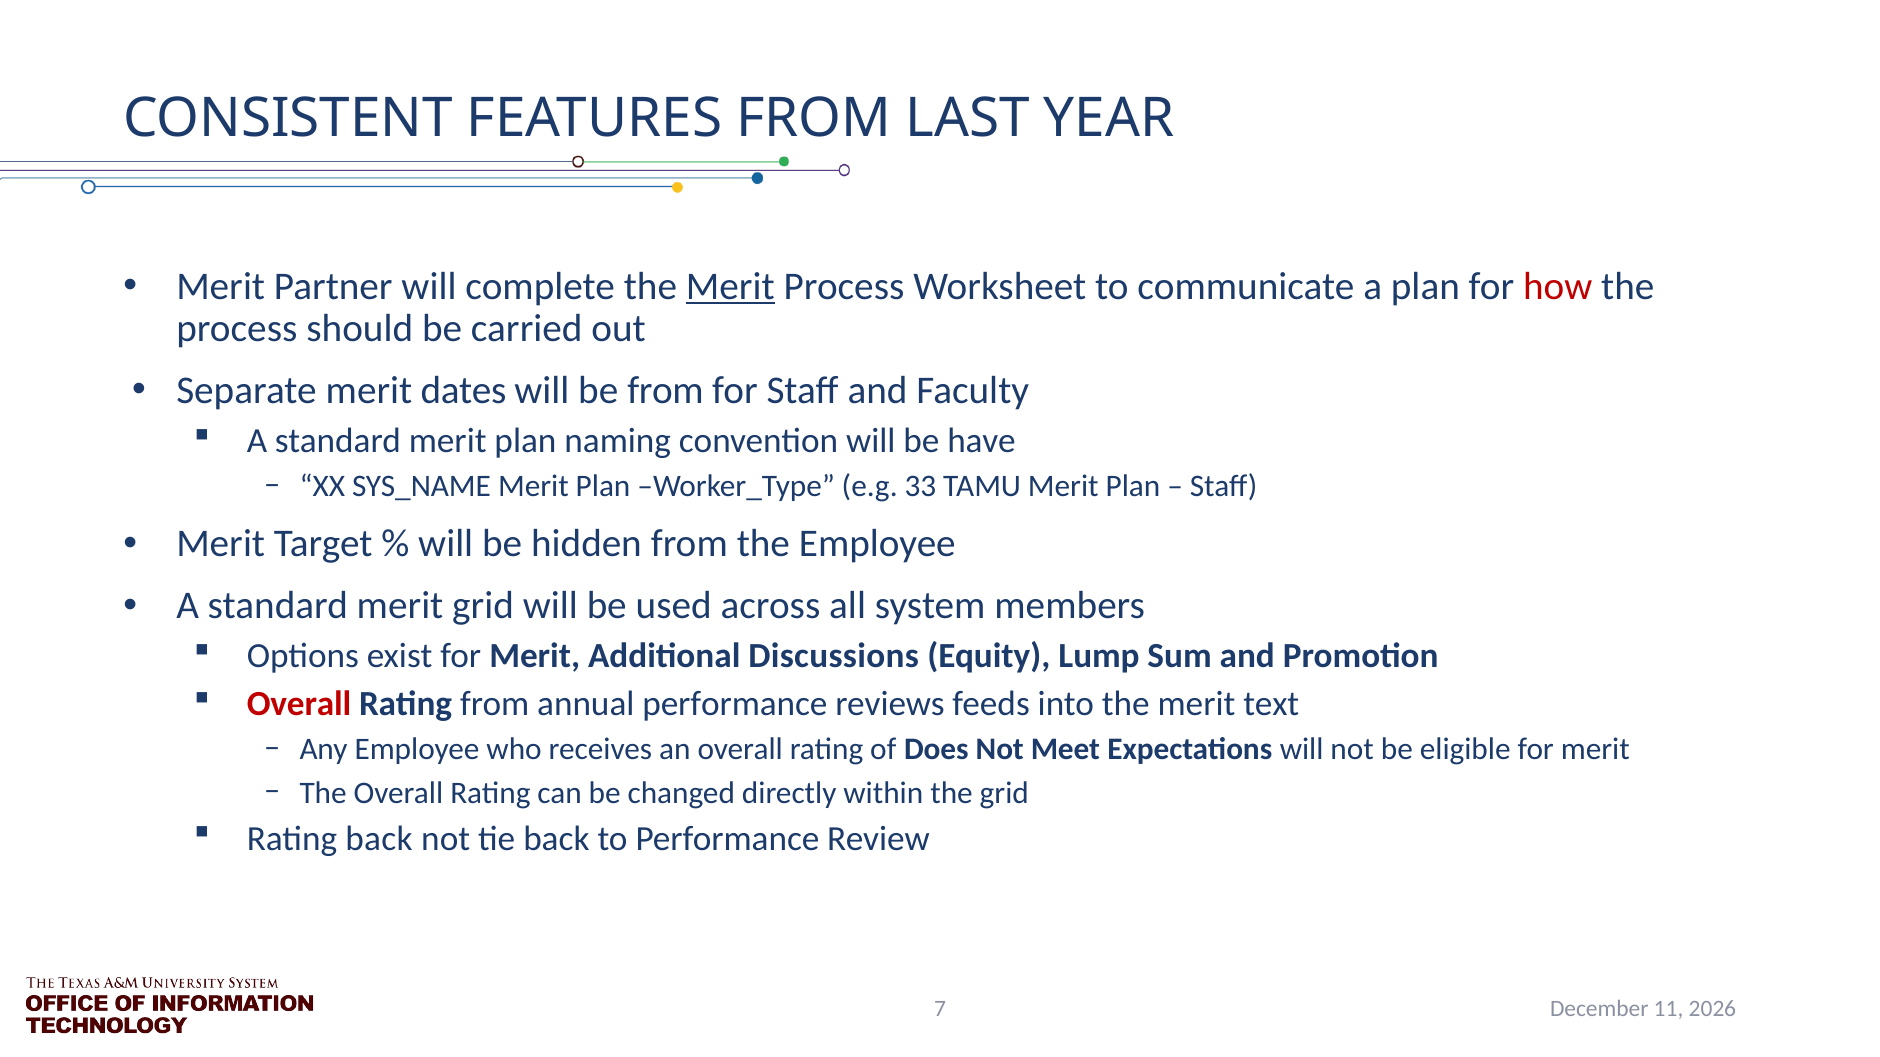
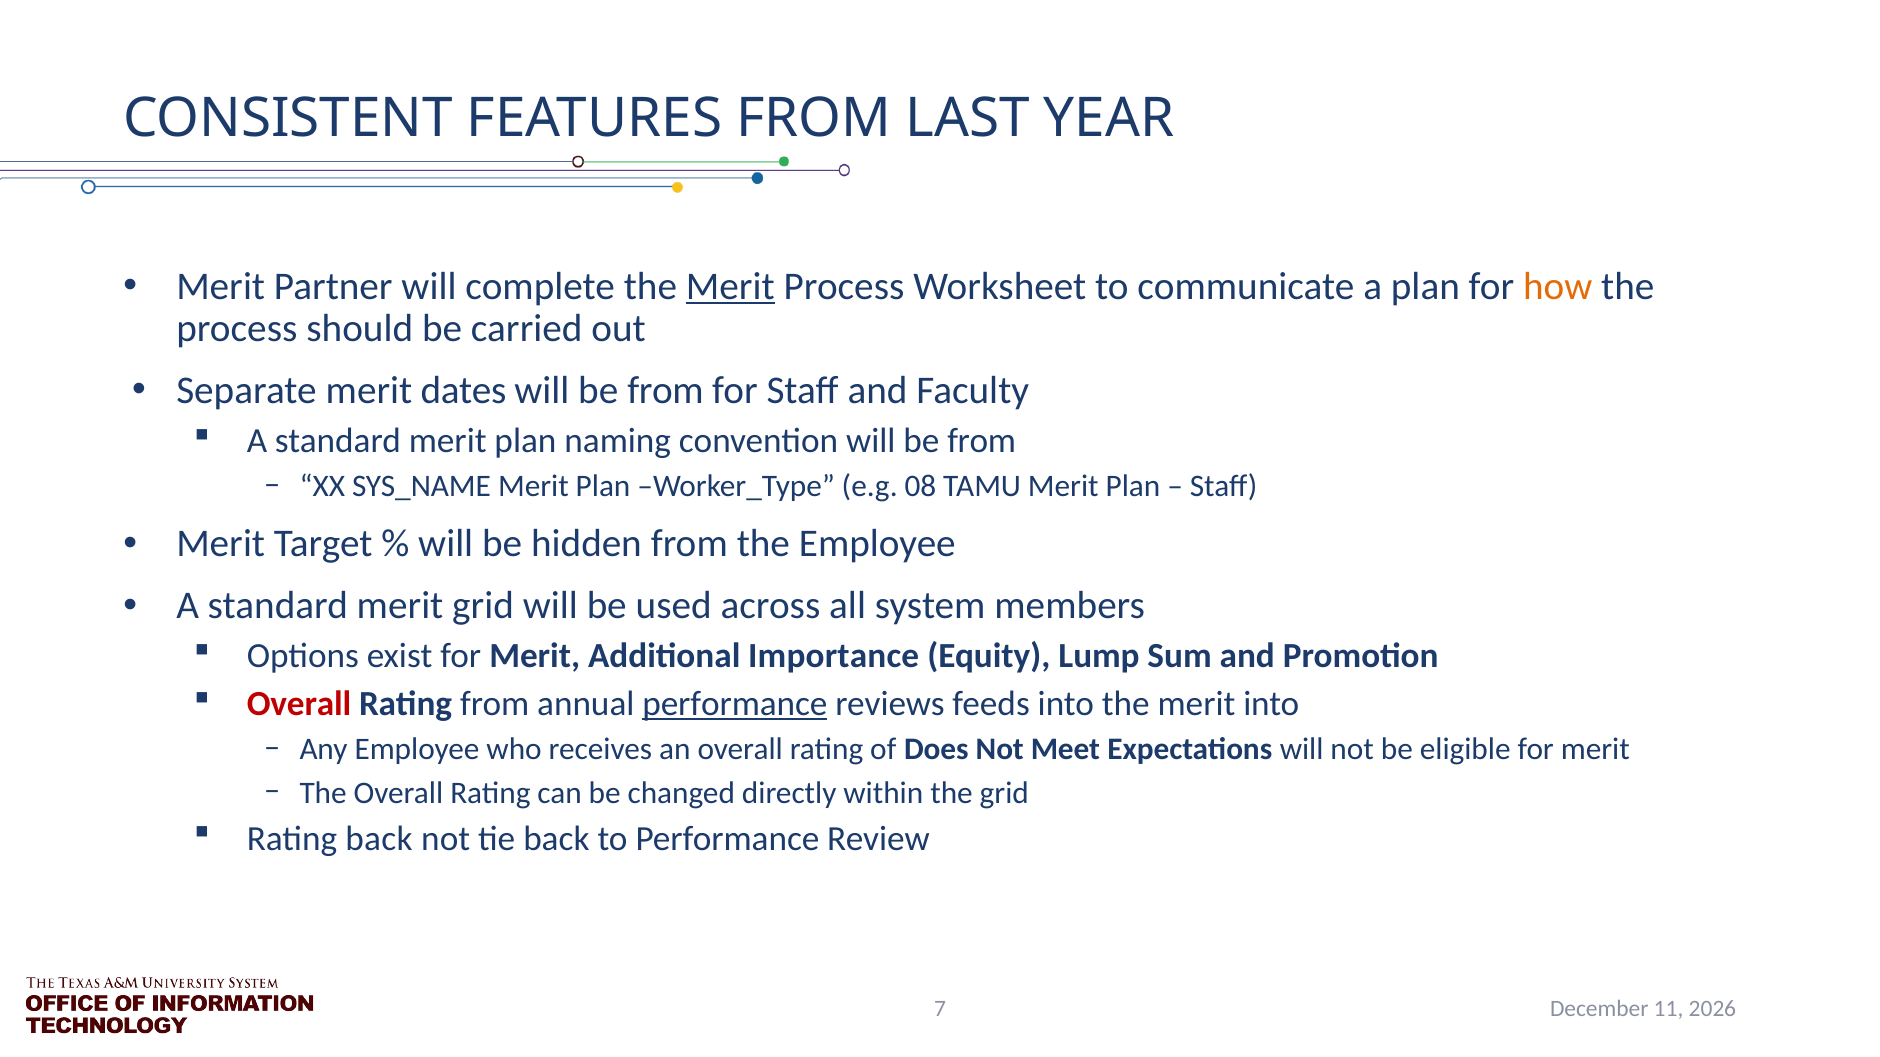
how colour: red -> orange
convention will be have: have -> from
33: 33 -> 08
Discussions: Discussions -> Importance
performance at (735, 704) underline: none -> present
merit text: text -> into
